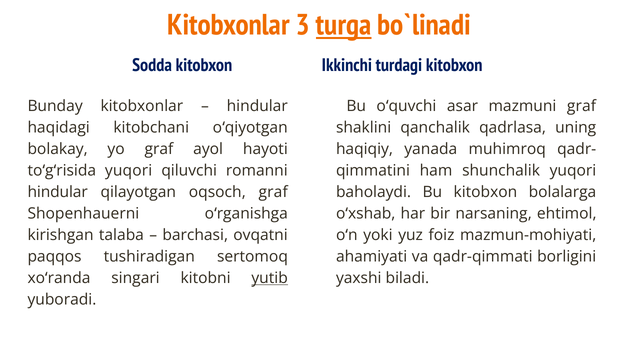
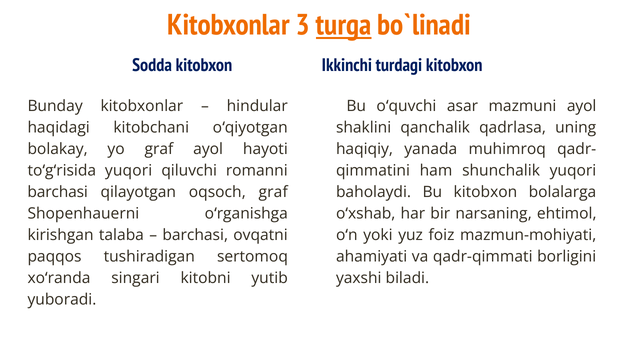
mazmuni graf: graf -> ayol
hindular at (58, 192): hindular -> barchasi
yutib underline: present -> none
